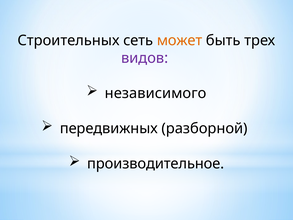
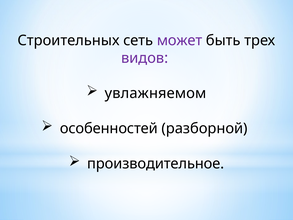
может colour: orange -> purple
независимого: независимого -> увлажняемом
передвижных: передвижных -> особенностей
